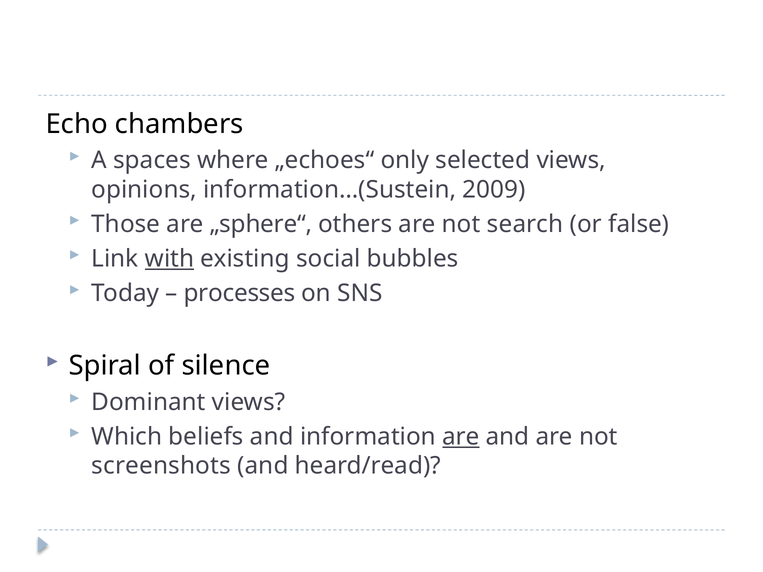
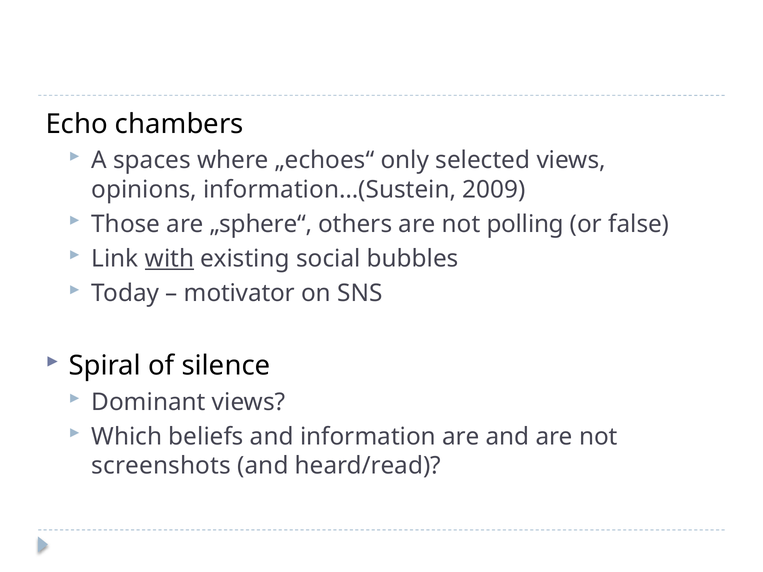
search: search -> polling
processes: processes -> motivator
are at (461, 437) underline: present -> none
